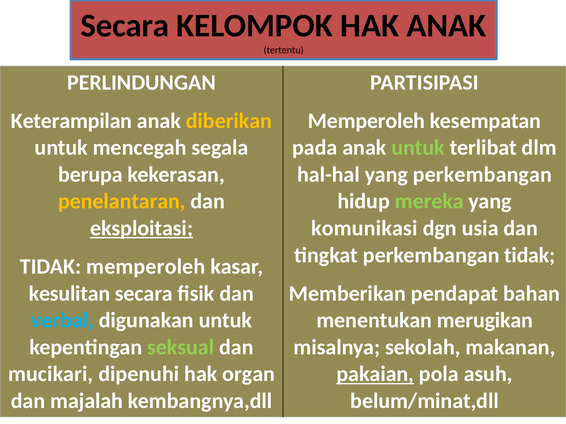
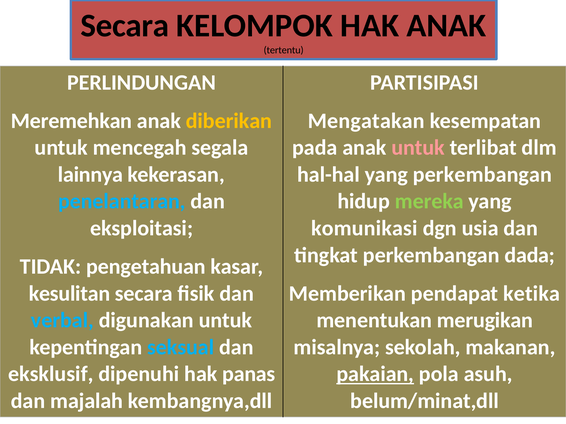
Keterampilan: Keterampilan -> Meremehkan
Memperoleh at (366, 121): Memperoleh -> Mengatakan
untuk at (418, 148) colour: light green -> pink
berupa: berupa -> lainnya
penelantaran colour: yellow -> light blue
eksploitasi underline: present -> none
perkembangan tidak: tidak -> dada
TIDAK memperoleh: memperoleh -> pengetahuan
bahan: bahan -> ketika
seksual colour: light green -> light blue
mucikari: mucikari -> eksklusif
organ: organ -> panas
